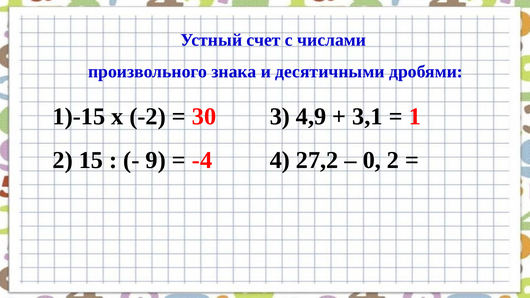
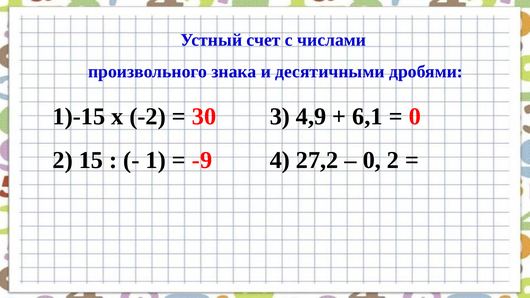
3,1: 3,1 -> 6,1
1 at (415, 117): 1 -> 0
9: 9 -> 1
-4: -4 -> -9
